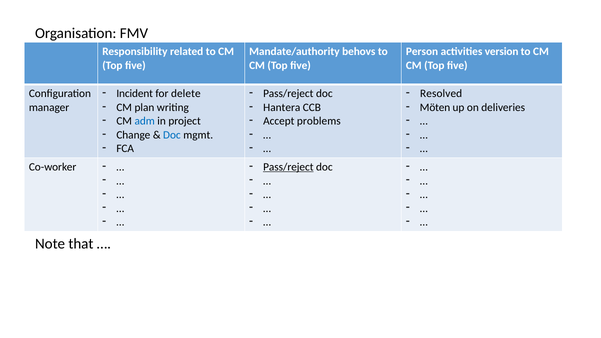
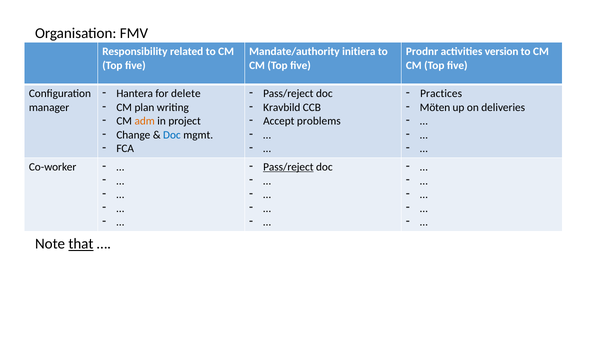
behovs: behovs -> initiera
Person: Person -> Prodnr
Incident: Incident -> Hantera
Resolved: Resolved -> Practices
Hantera: Hantera -> Kravbild
adm colour: blue -> orange
that underline: none -> present
